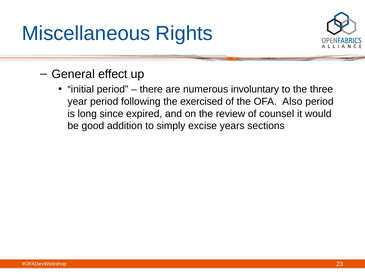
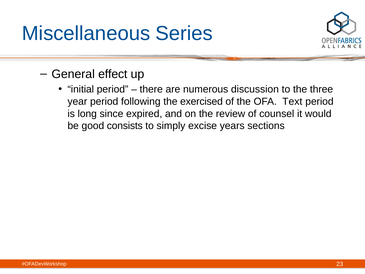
Rights: Rights -> Series
involuntary: involuntary -> discussion
Also: Also -> Text
addition: addition -> consists
